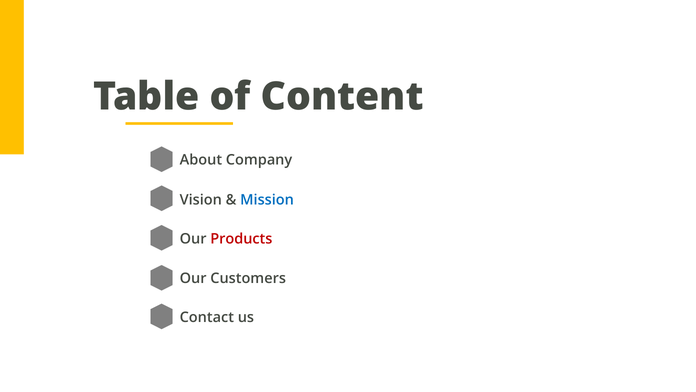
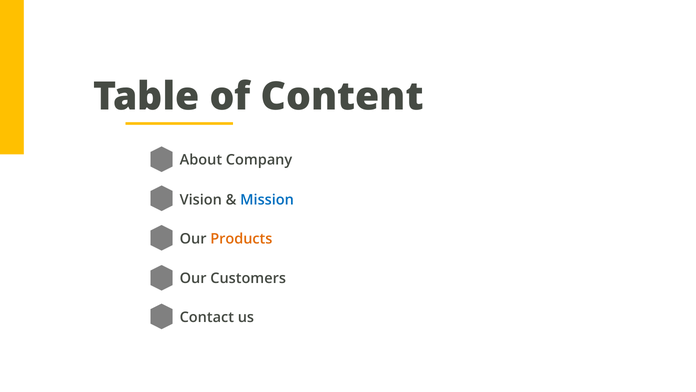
Products colour: red -> orange
